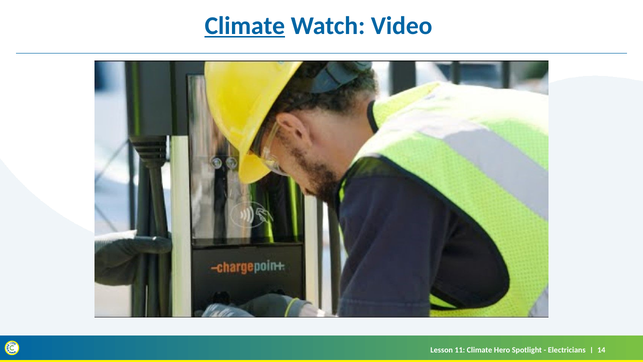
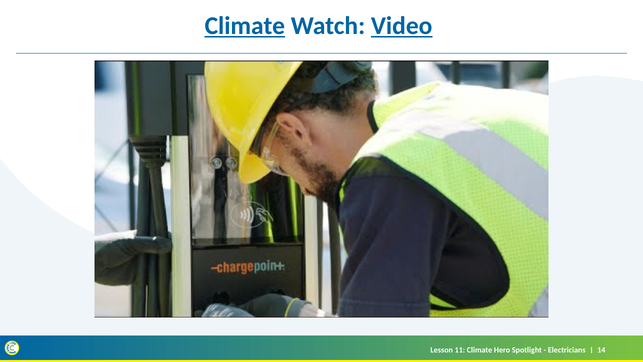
Video underline: none -> present
